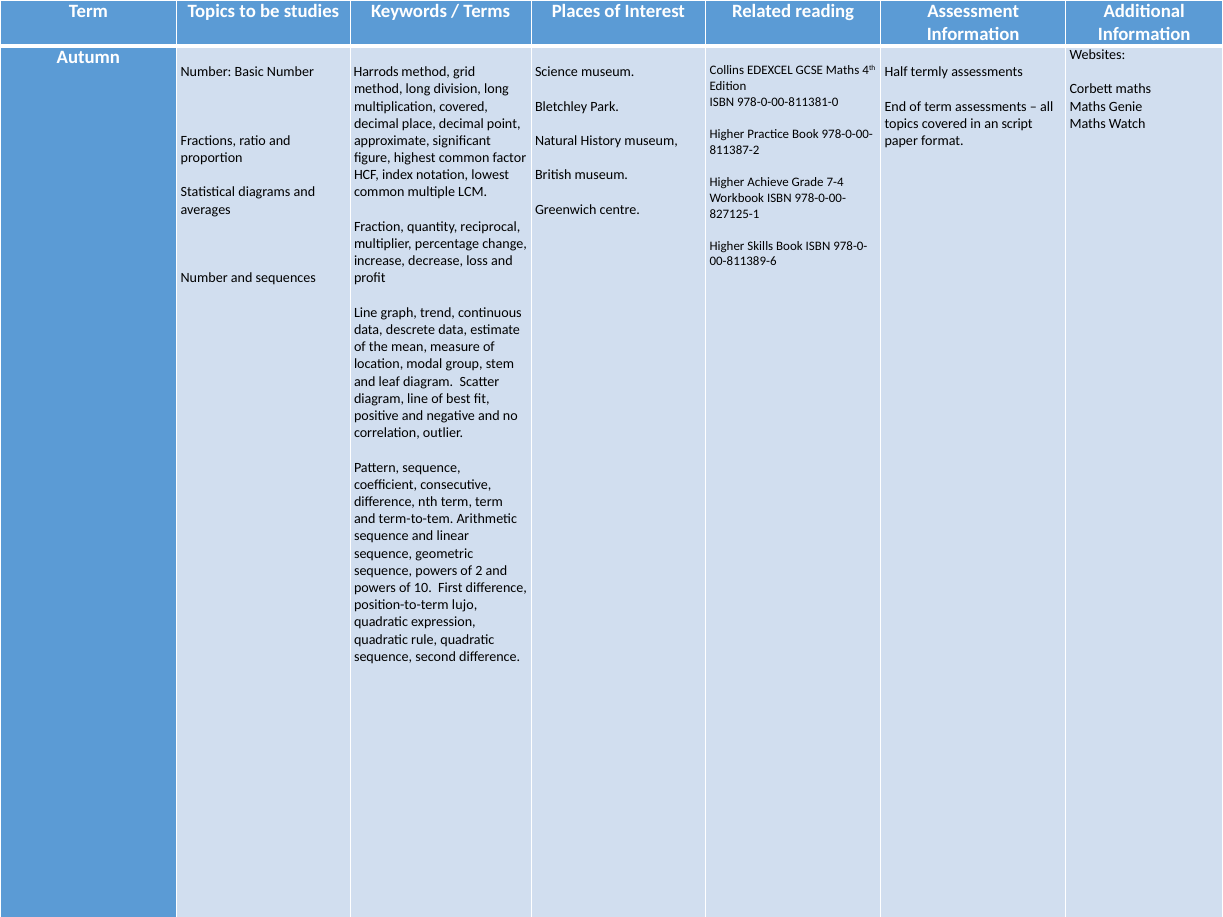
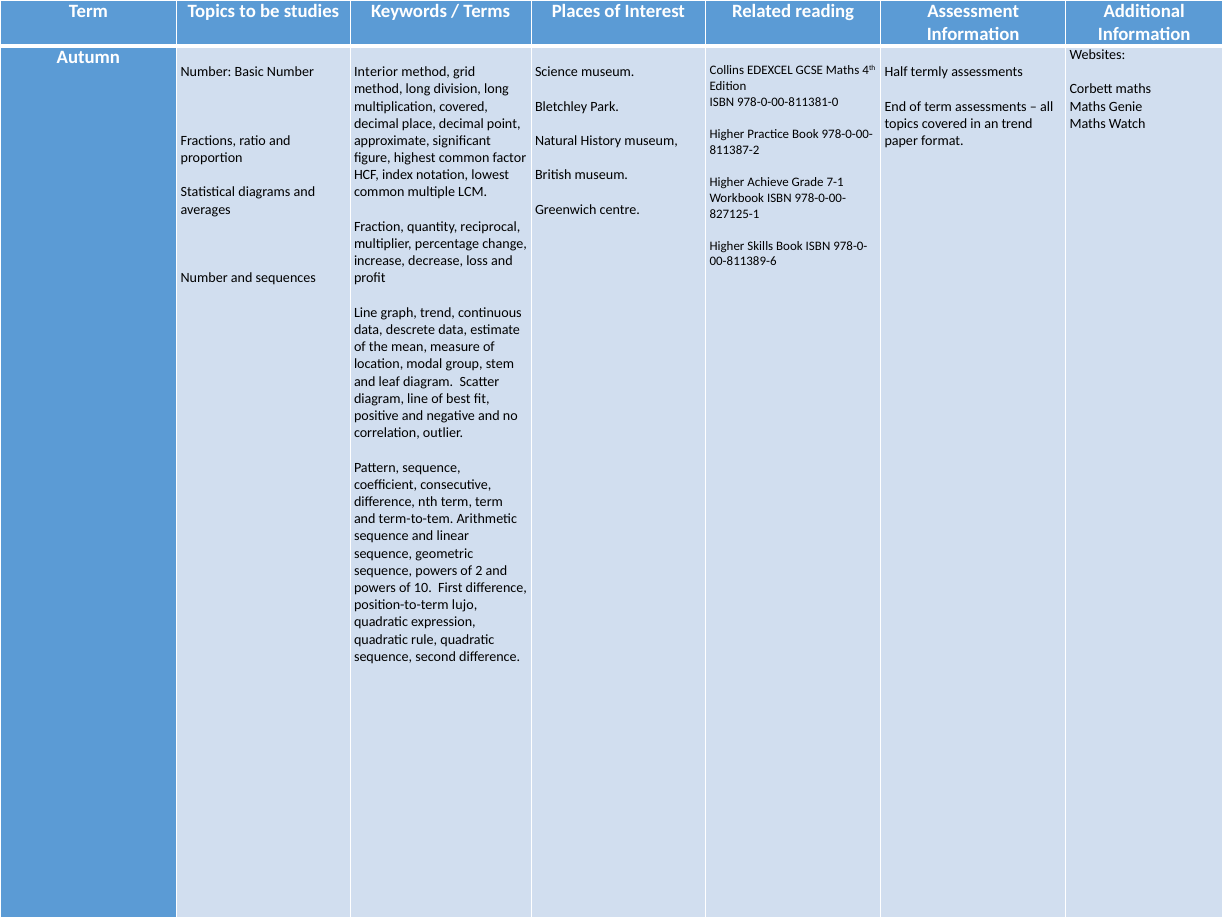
Harrods: Harrods -> Interior
an script: script -> trend
7-4: 7-4 -> 7-1
